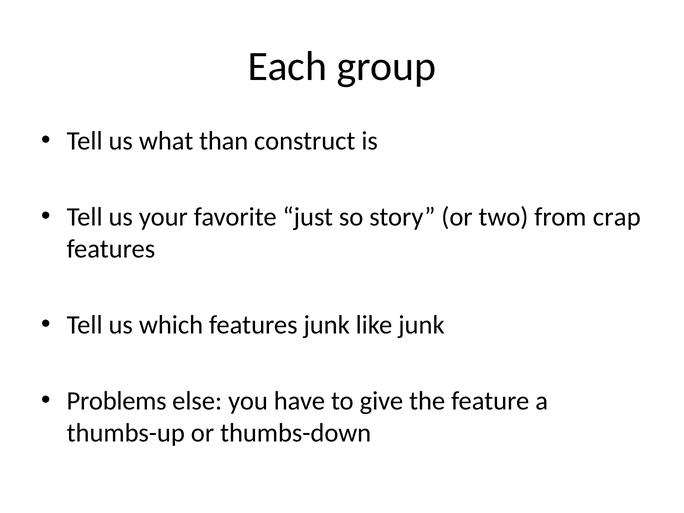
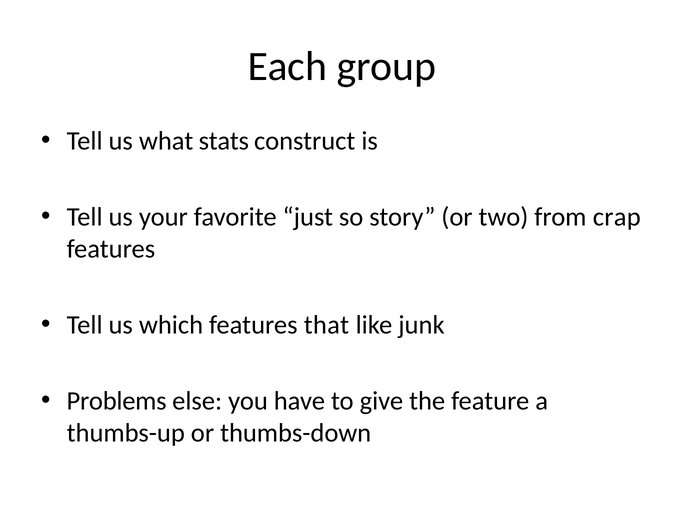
than: than -> stats
features junk: junk -> that
